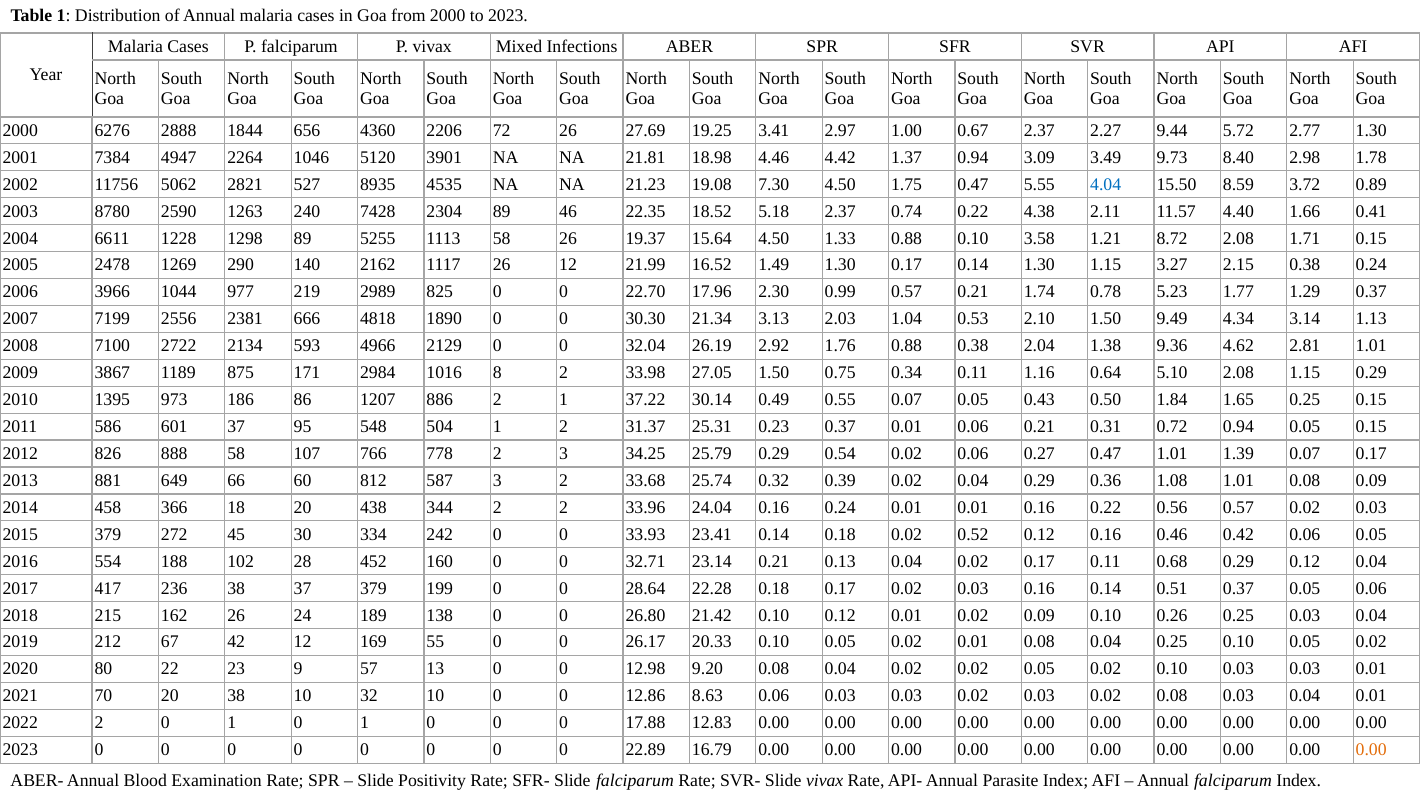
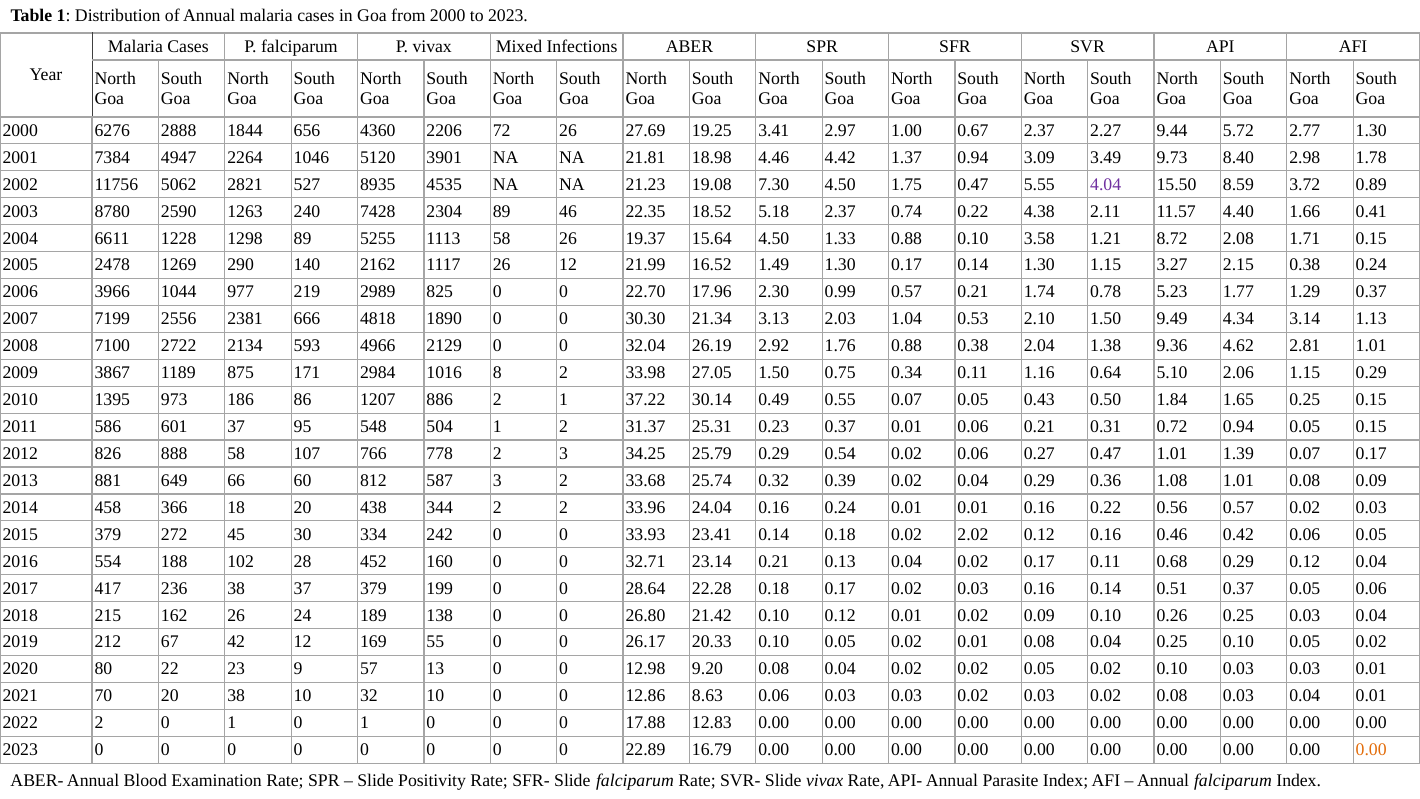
4.04 colour: blue -> purple
5.10 2.08: 2.08 -> 2.06
0.52: 0.52 -> 2.02
